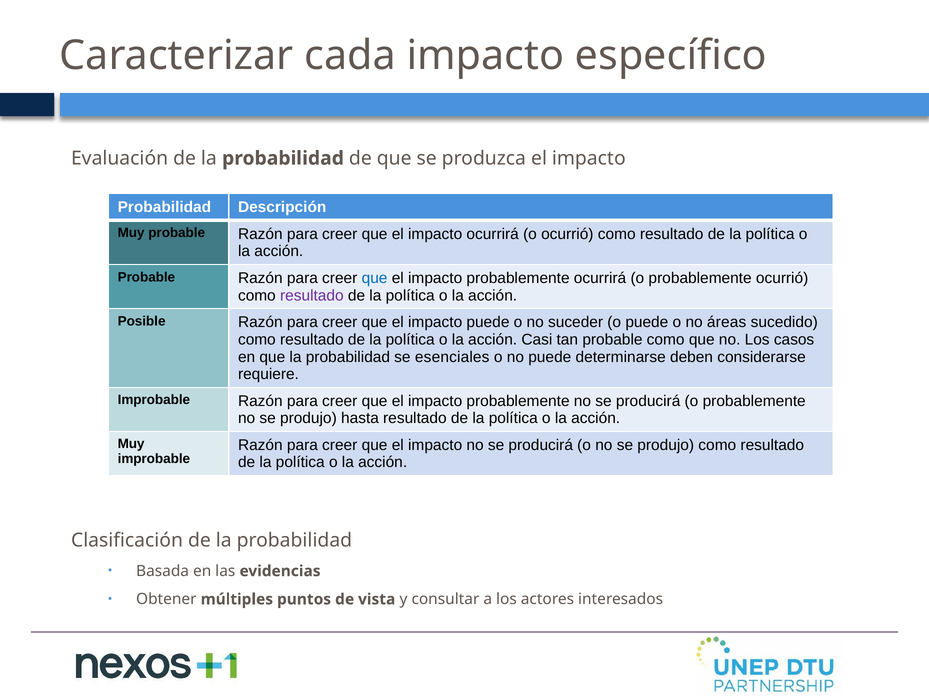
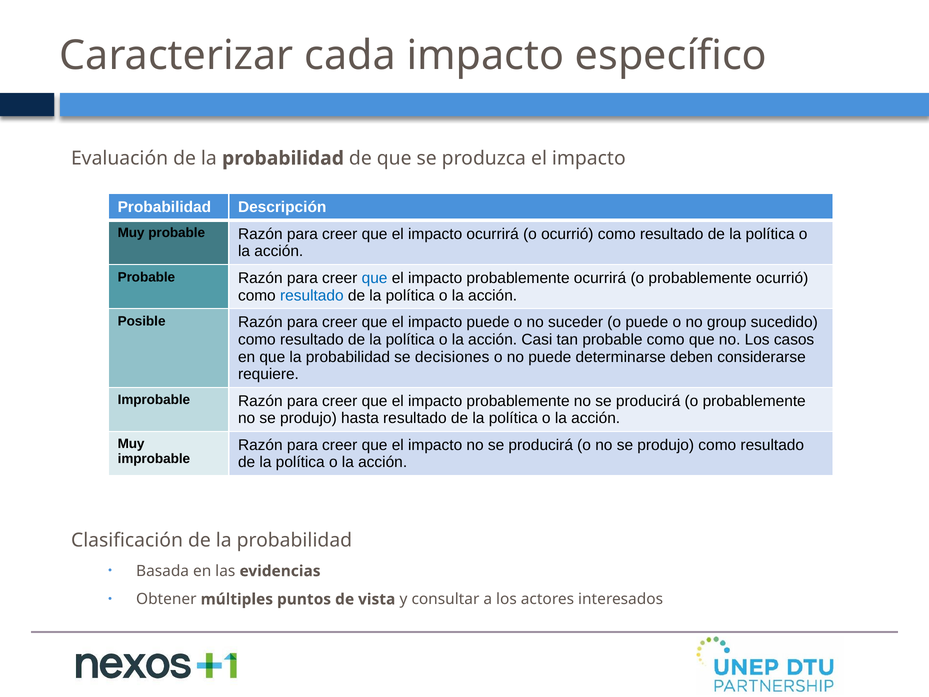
resultado at (312, 296) colour: purple -> blue
áreas: áreas -> group
esenciales: esenciales -> decisiones
